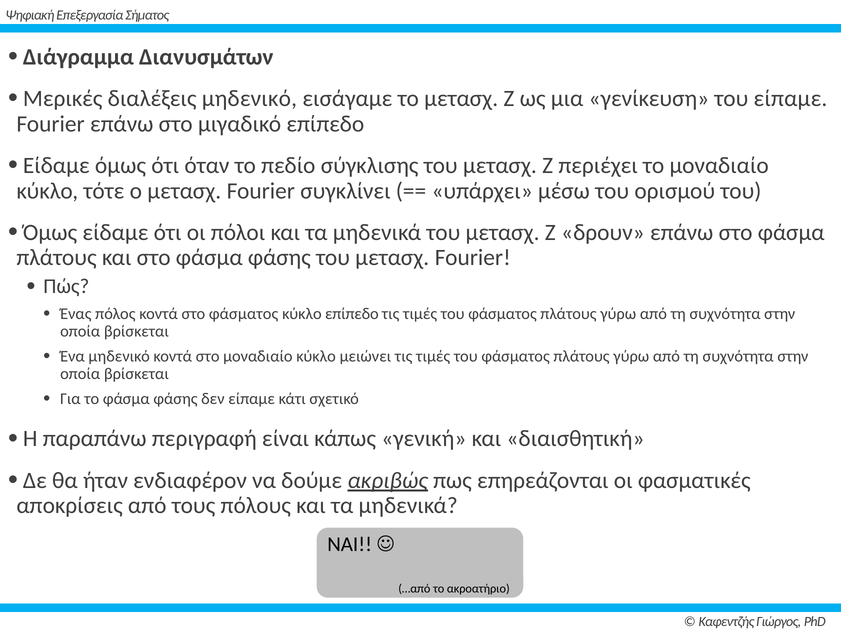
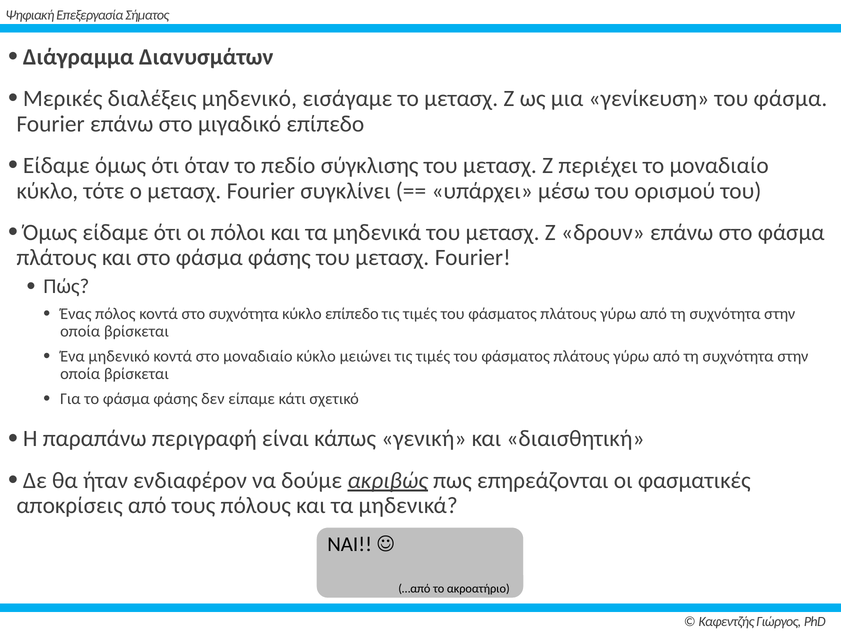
του είπαμε: είπαμε -> φάσμα
στο φάσματος: φάσματος -> συχνότητα
